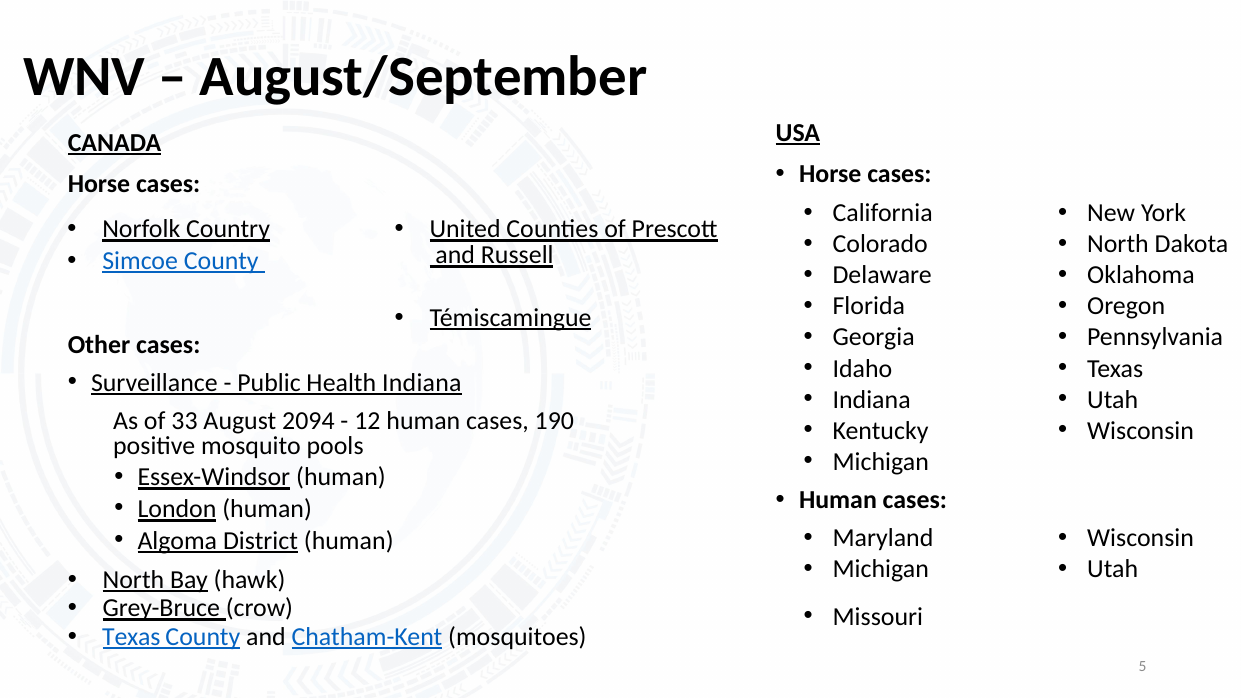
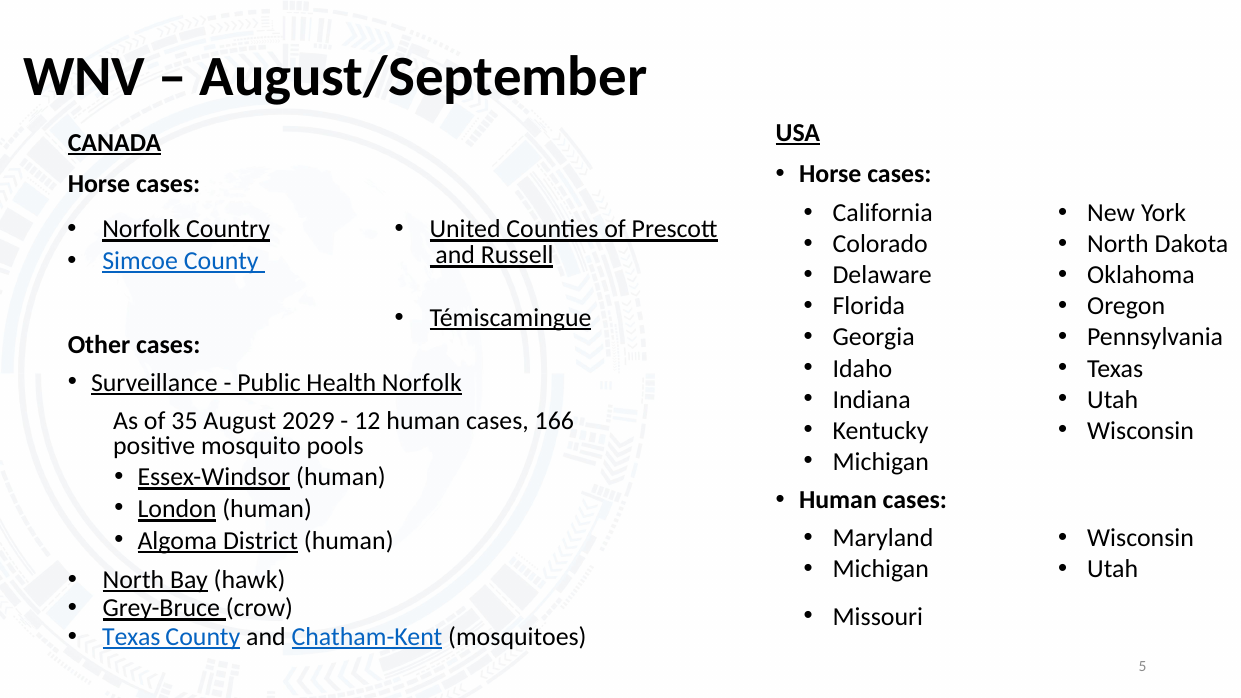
Health Indiana: Indiana -> Norfolk
33: 33 -> 35
2094: 2094 -> 2029
190: 190 -> 166
